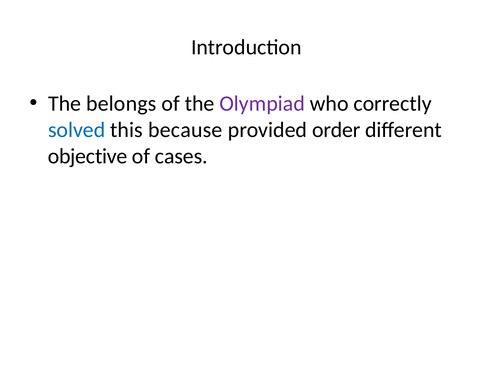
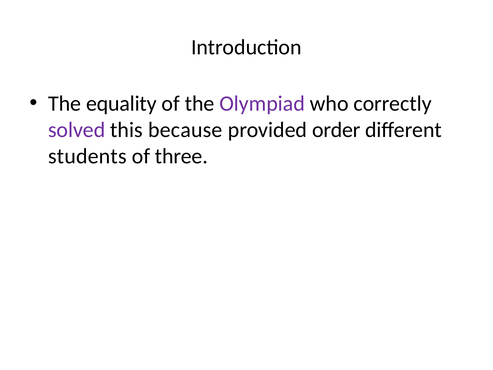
belongs: belongs -> equality
solved colour: blue -> purple
objective: objective -> students
cases: cases -> three
